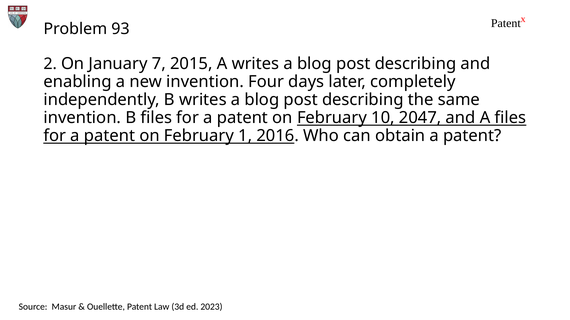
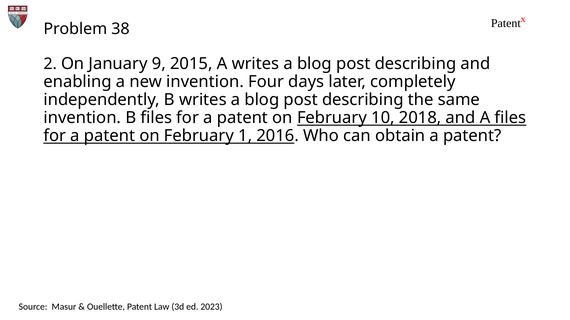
93: 93 -> 38
7: 7 -> 9
2047: 2047 -> 2018
